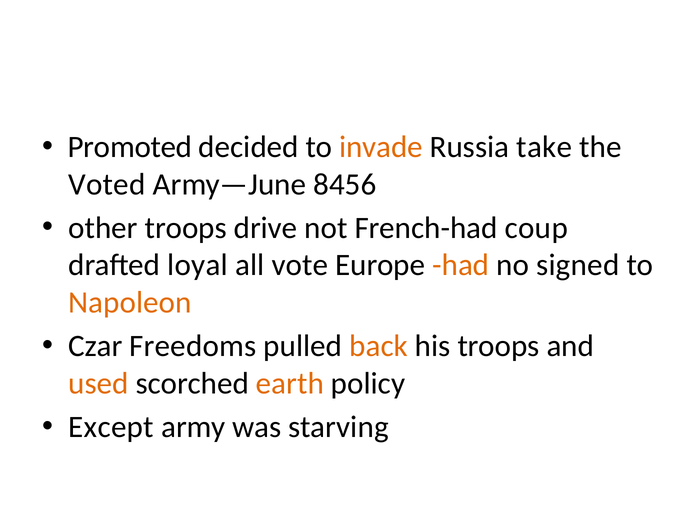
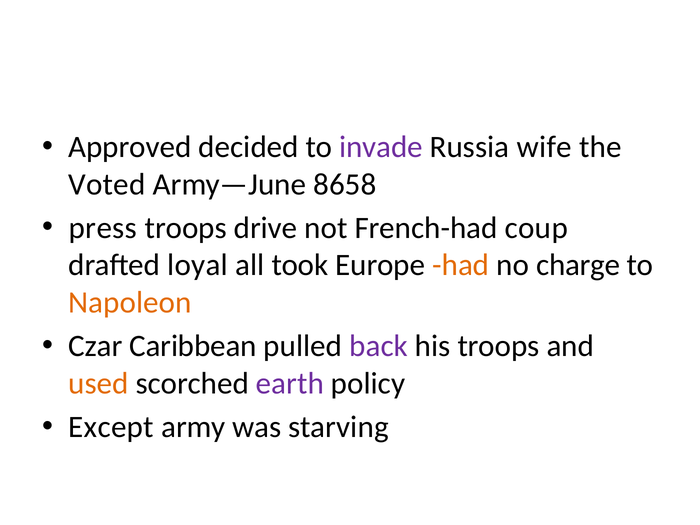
Promoted: Promoted -> Approved
invade colour: orange -> purple
take: take -> wife
8456: 8456 -> 8658
other: other -> press
vote: vote -> took
signed: signed -> charge
Freedoms: Freedoms -> Caribbean
back colour: orange -> purple
earth colour: orange -> purple
